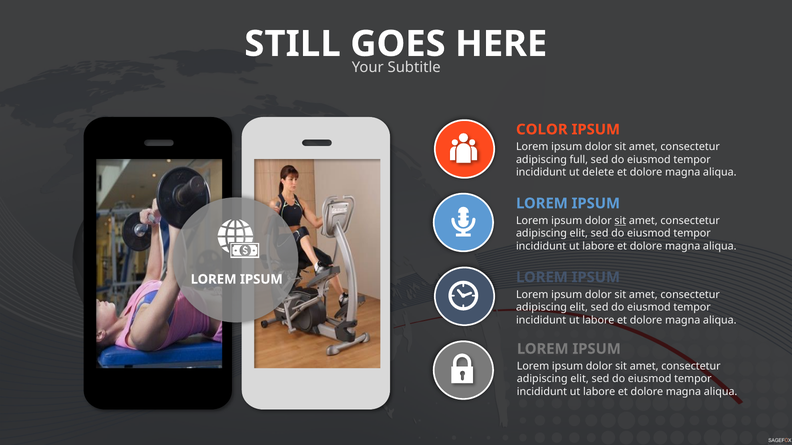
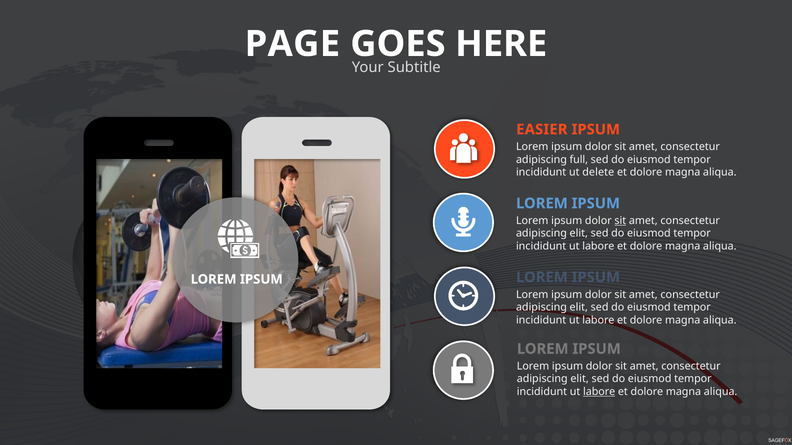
STILL: STILL -> PAGE
COLOR: COLOR -> EASIER
labore at (599, 392) underline: none -> present
